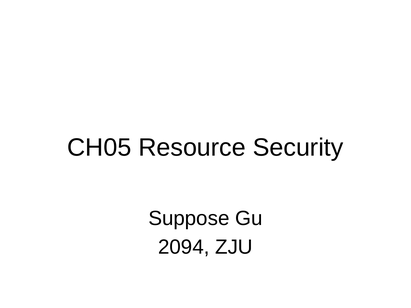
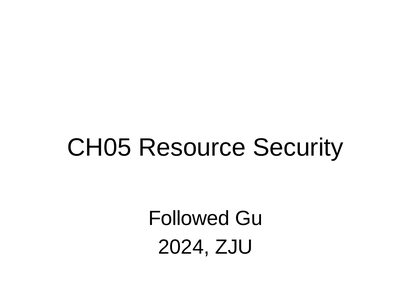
Suppose: Suppose -> Followed
2094: 2094 -> 2024
